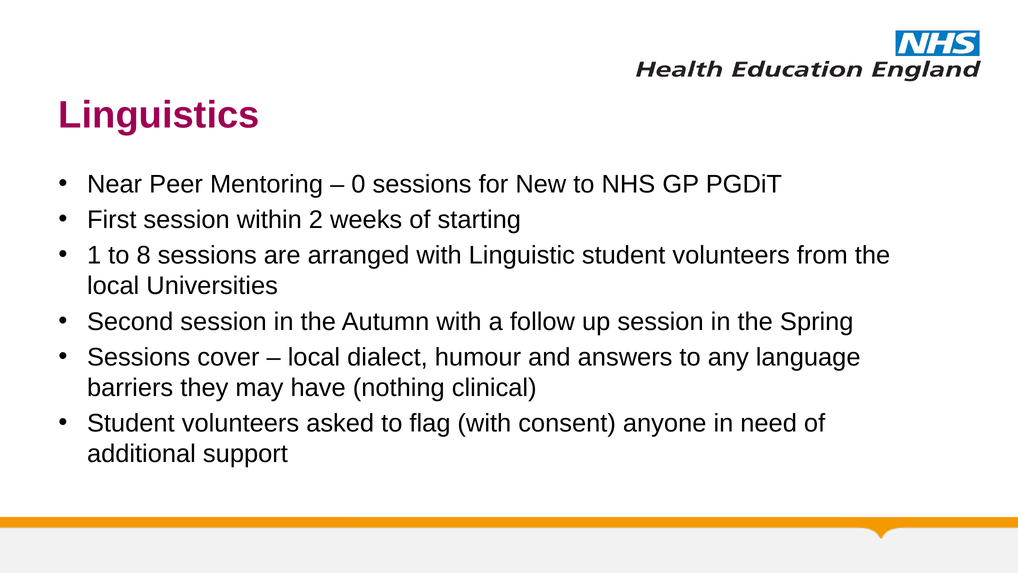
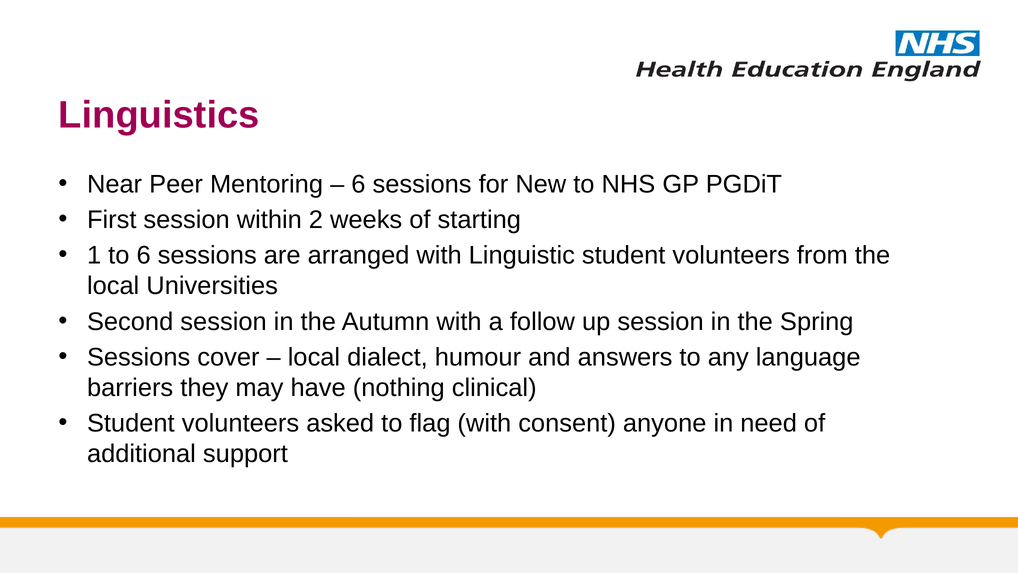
0 at (358, 184): 0 -> 6
to 8: 8 -> 6
